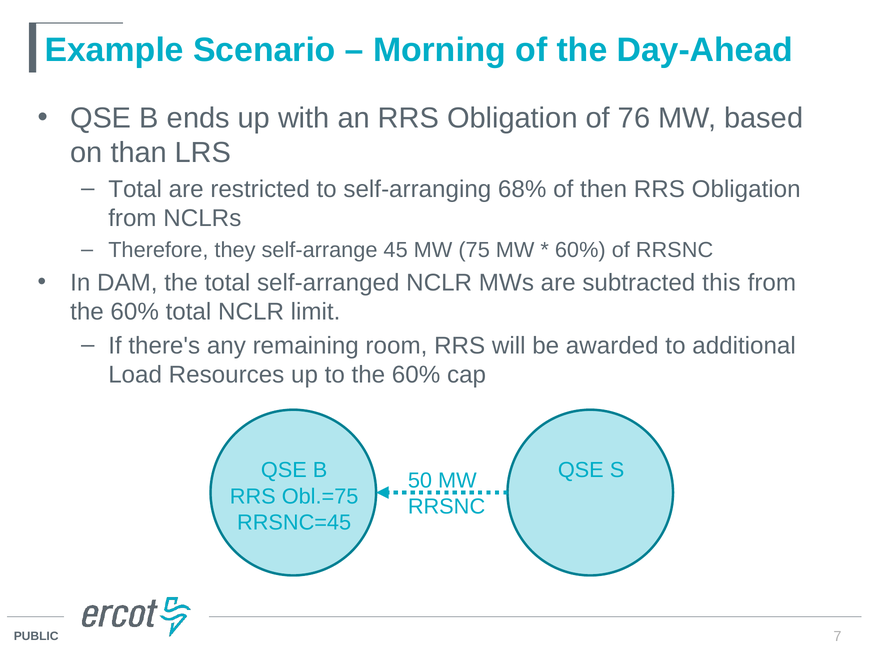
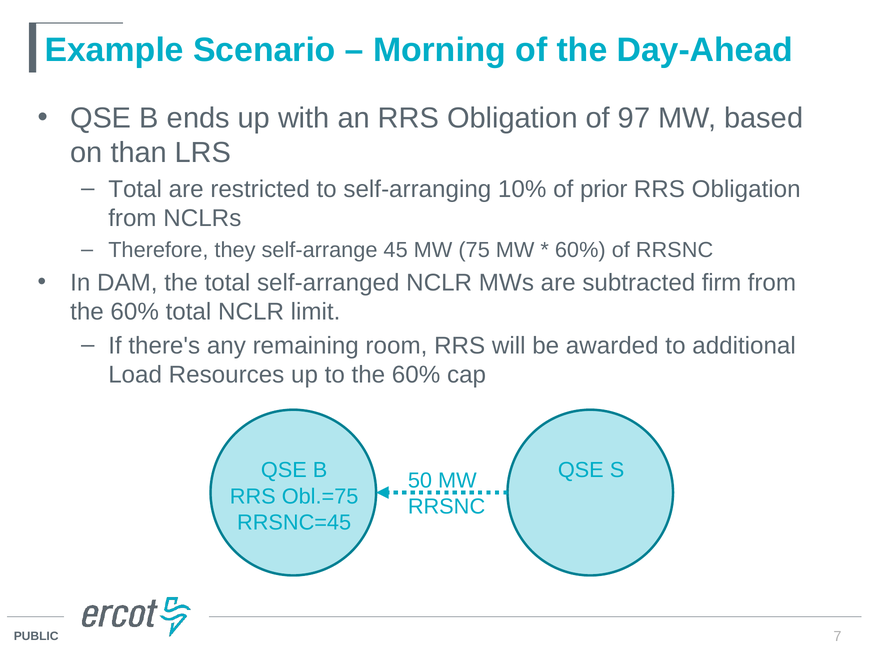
76: 76 -> 97
68%: 68% -> 10%
then: then -> prior
this: this -> firm
